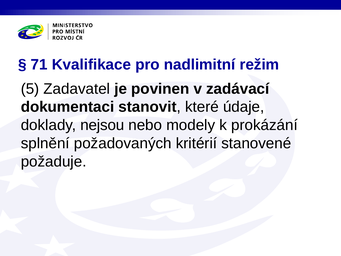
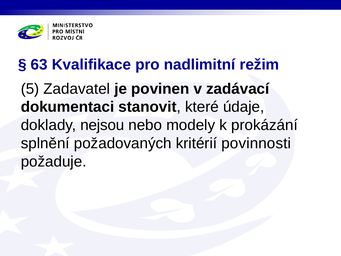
71: 71 -> 63
stanovené: stanovené -> povinnosti
